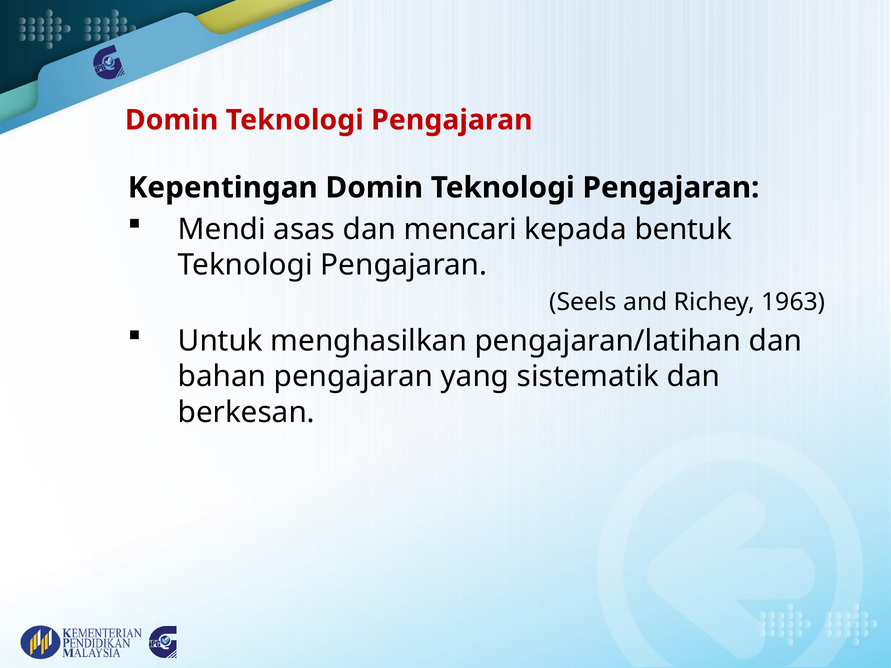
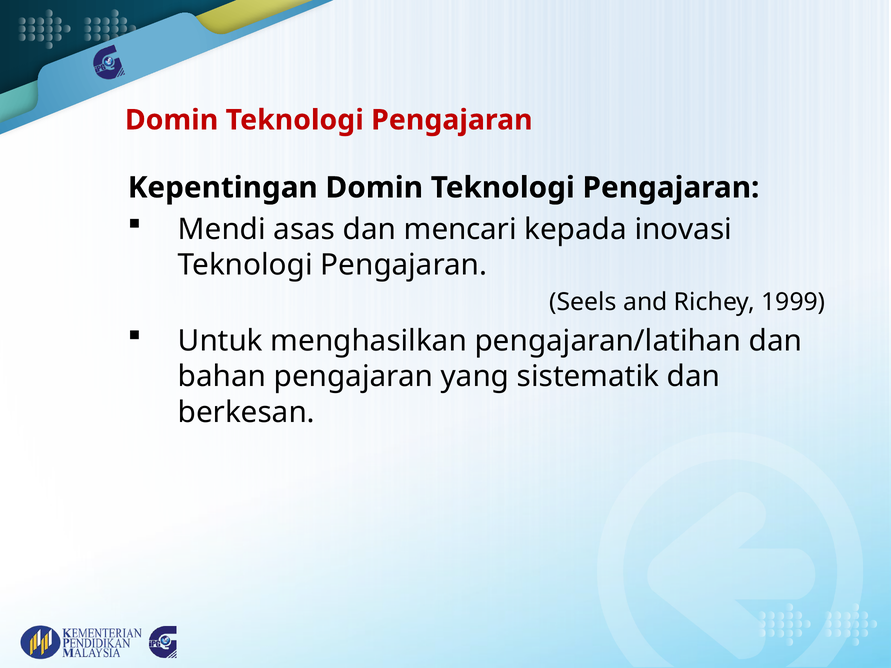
bentuk: bentuk -> inovasi
1963: 1963 -> 1999
